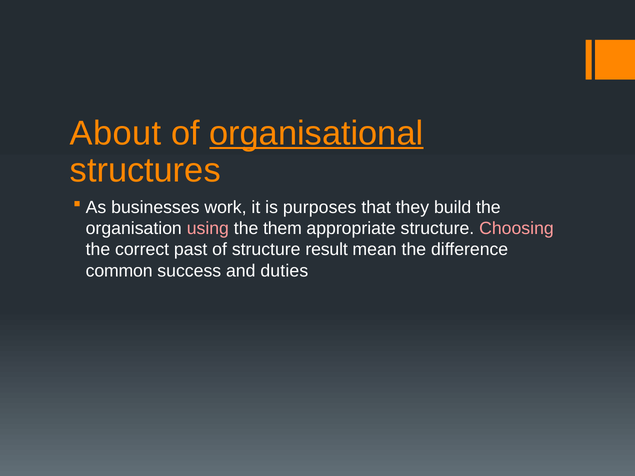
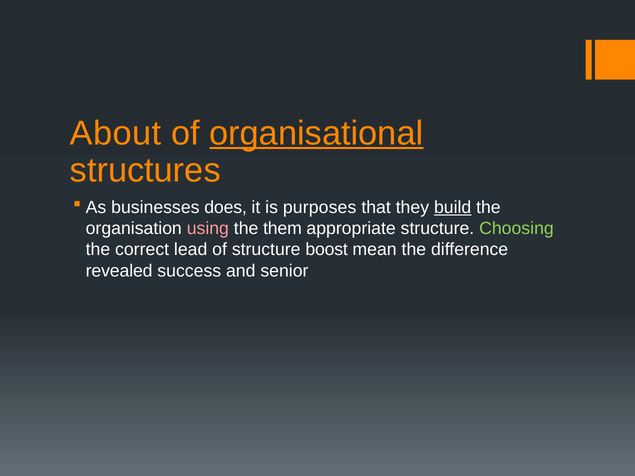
work: work -> does
build underline: none -> present
Choosing colour: pink -> light green
past: past -> lead
result: result -> boost
common: common -> revealed
duties: duties -> senior
